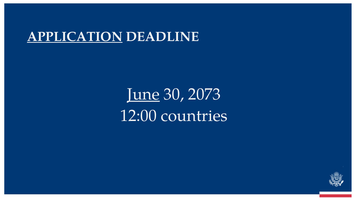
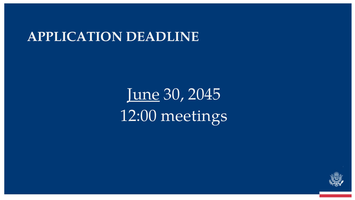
APPLICATION underline: present -> none
2073: 2073 -> 2045
countries: countries -> meetings
